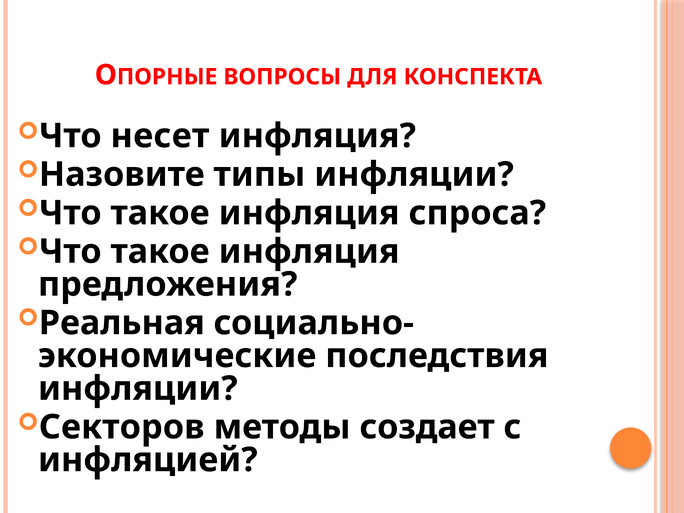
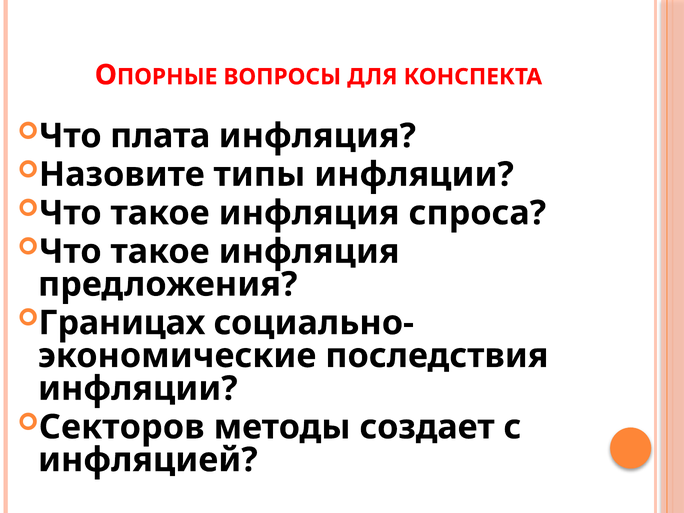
несет: несет -> плата
Реальная: Реальная -> Границах
